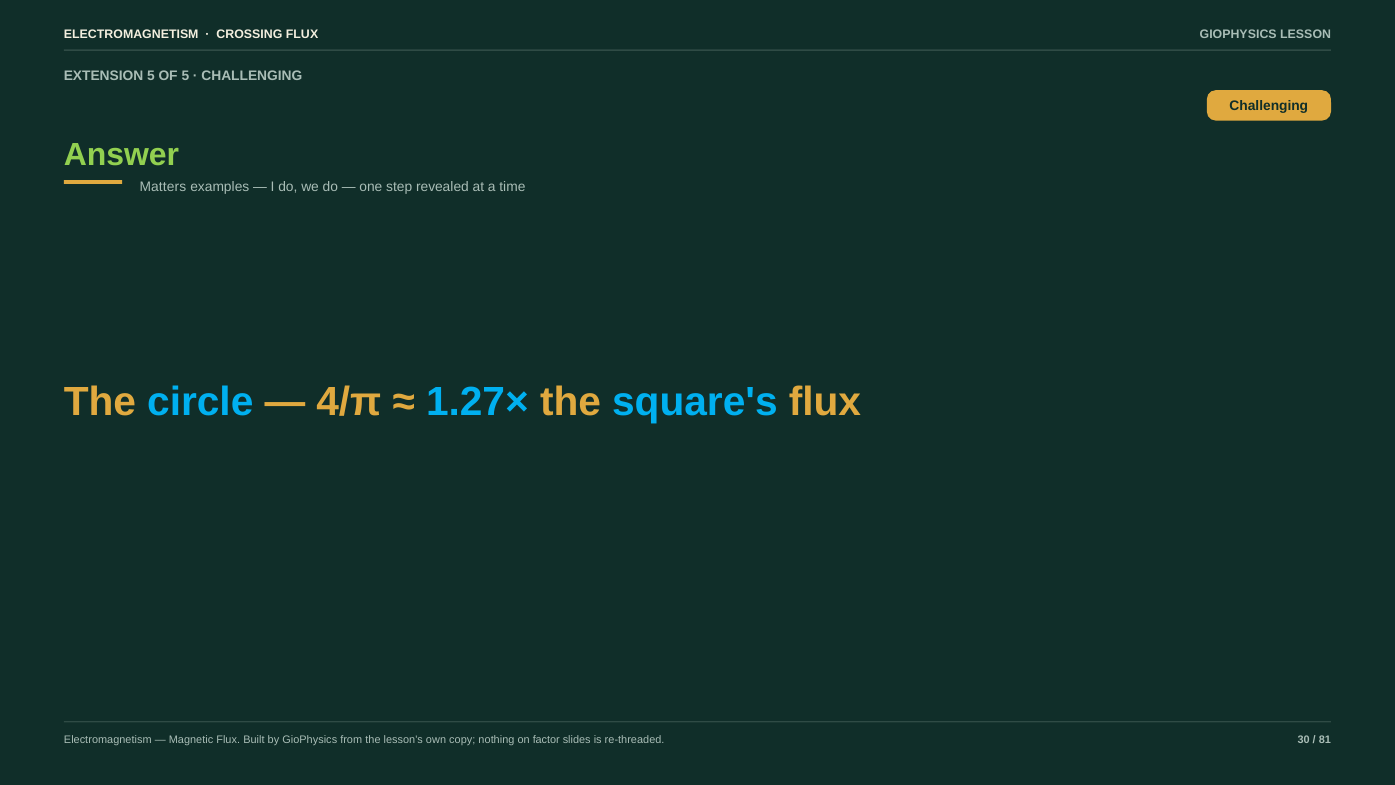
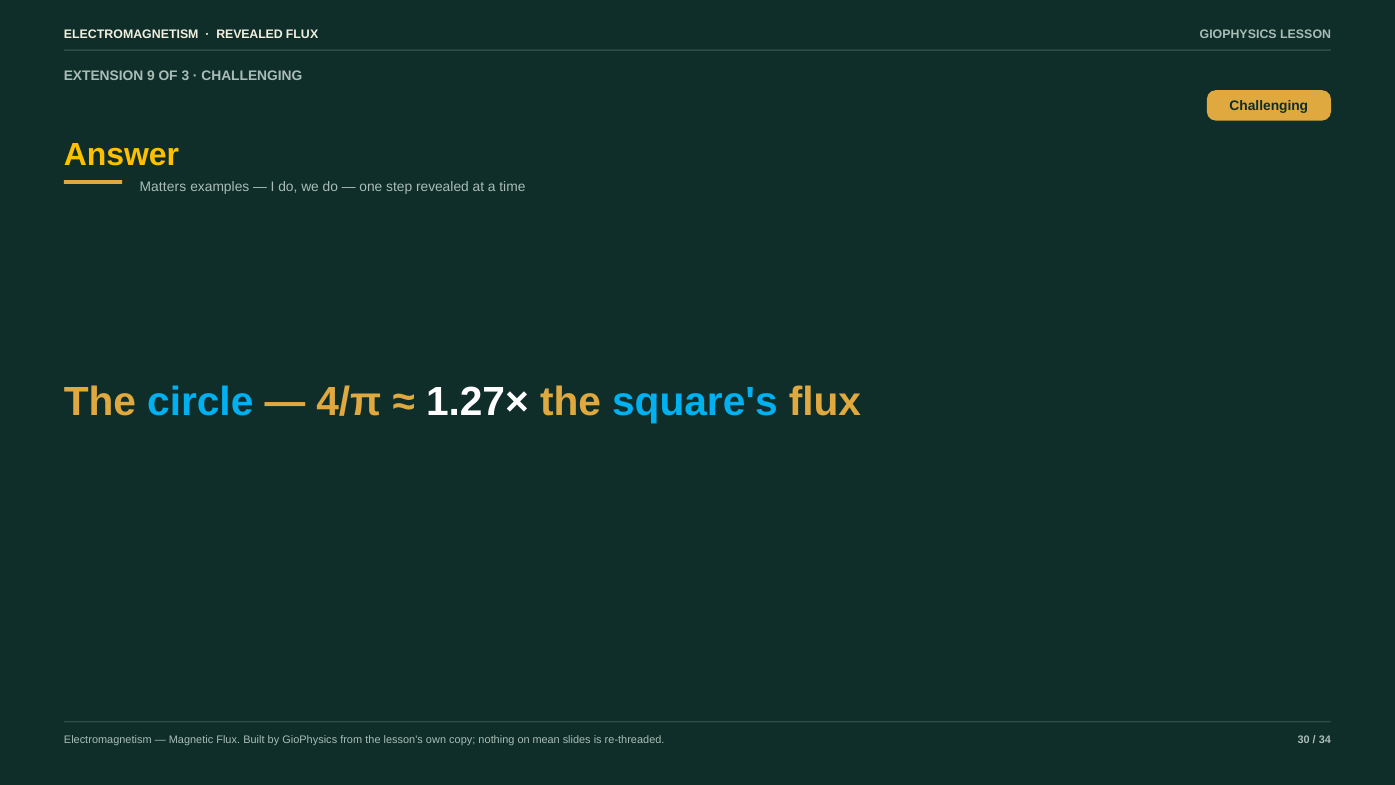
CROSSING at (249, 34): CROSSING -> REVEALED
EXTENSION 5: 5 -> 9
OF 5: 5 -> 3
Answer colour: light green -> yellow
1.27× colour: light blue -> white
factor: factor -> mean
81: 81 -> 34
